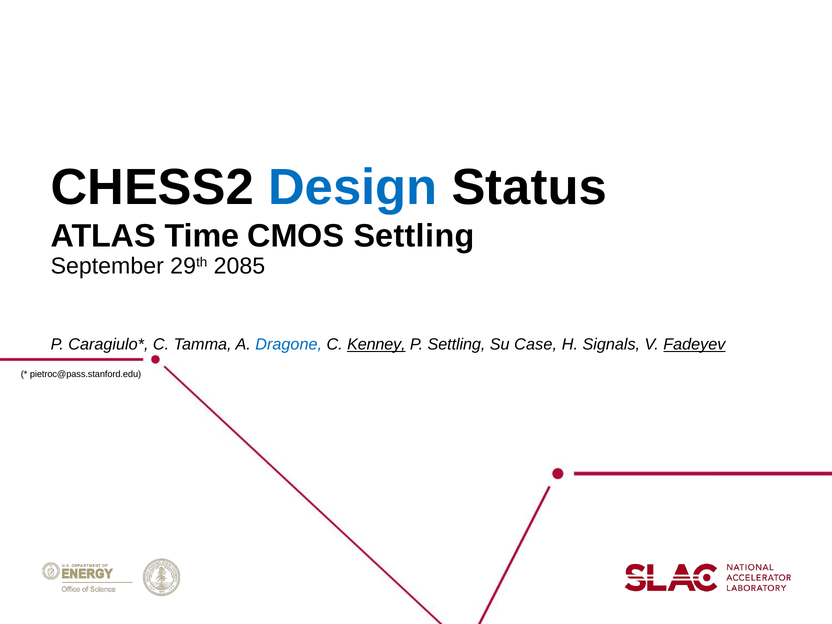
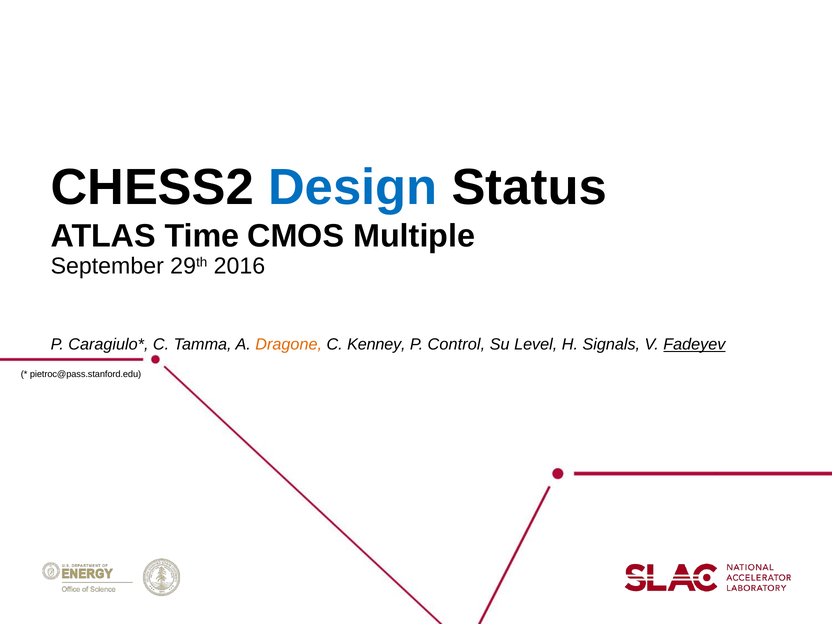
CMOS Settling: Settling -> Multiple
2085: 2085 -> 2016
Dragone colour: blue -> orange
Kenney underline: present -> none
P Settling: Settling -> Control
Case: Case -> Level
